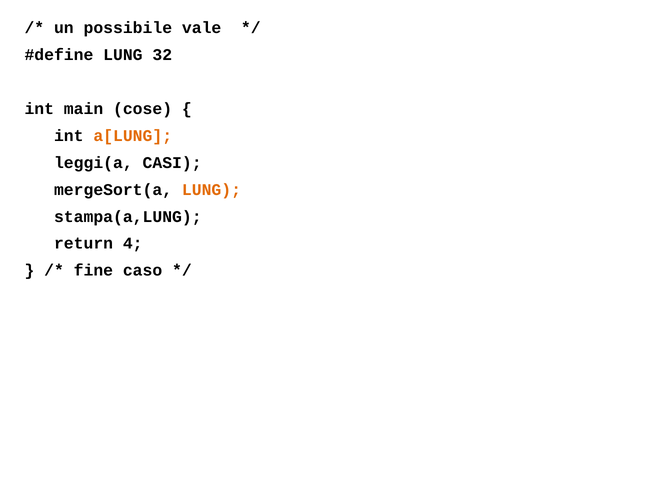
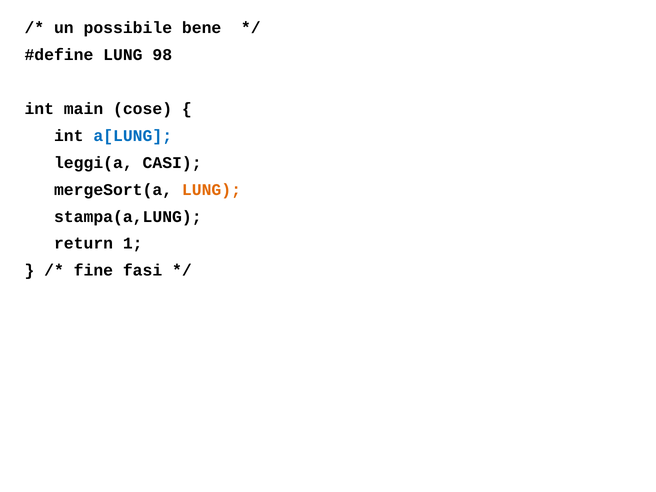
vale: vale -> bene
32: 32 -> 98
a[LUNG colour: orange -> blue
4: 4 -> 1
caso: caso -> fasi
